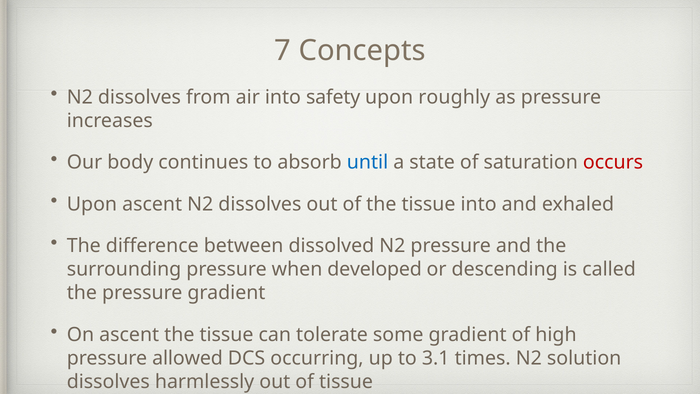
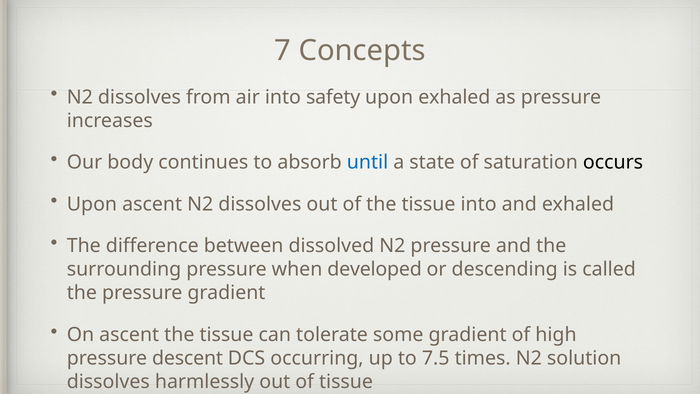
upon roughly: roughly -> exhaled
occurs colour: red -> black
allowed: allowed -> descent
3.1: 3.1 -> 7.5
